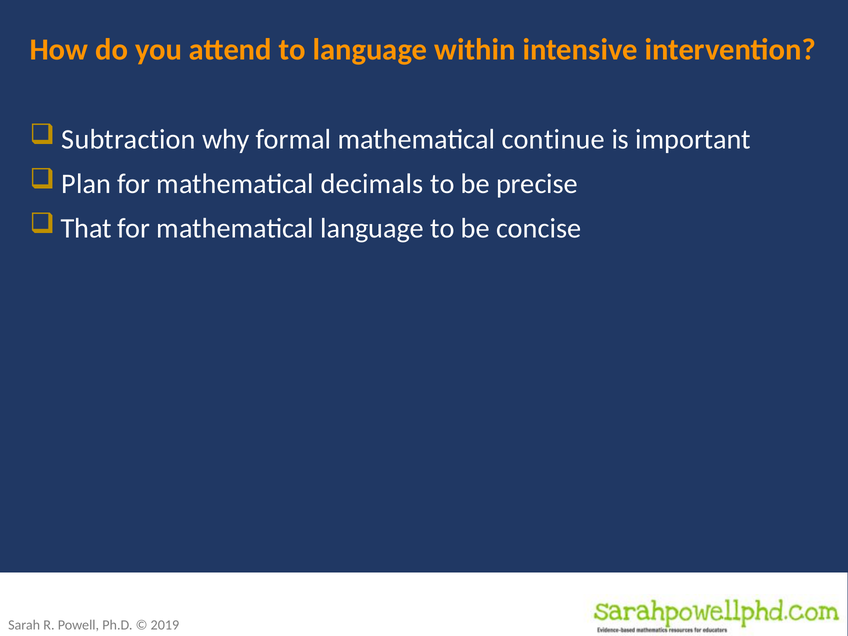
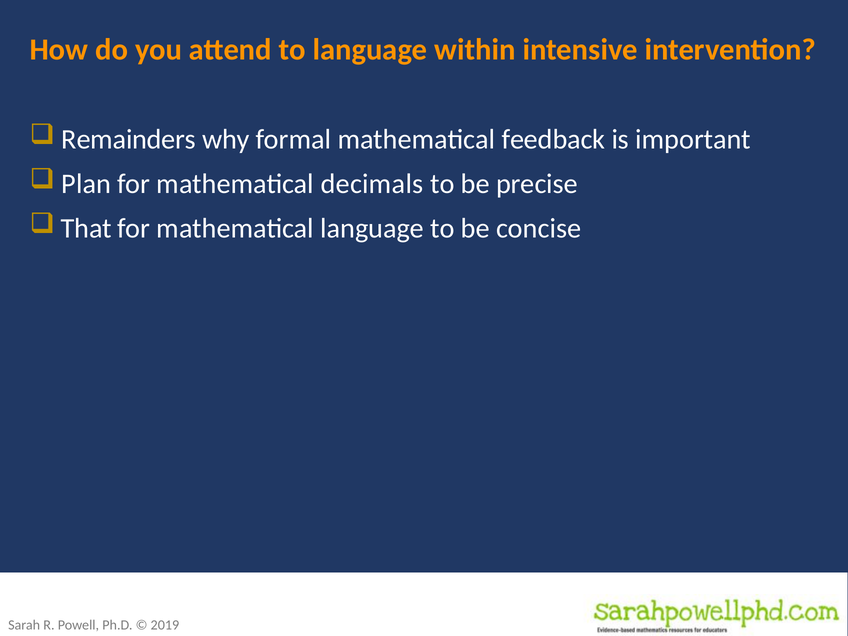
Subtraction: Subtraction -> Remainders
continue: continue -> feedback
